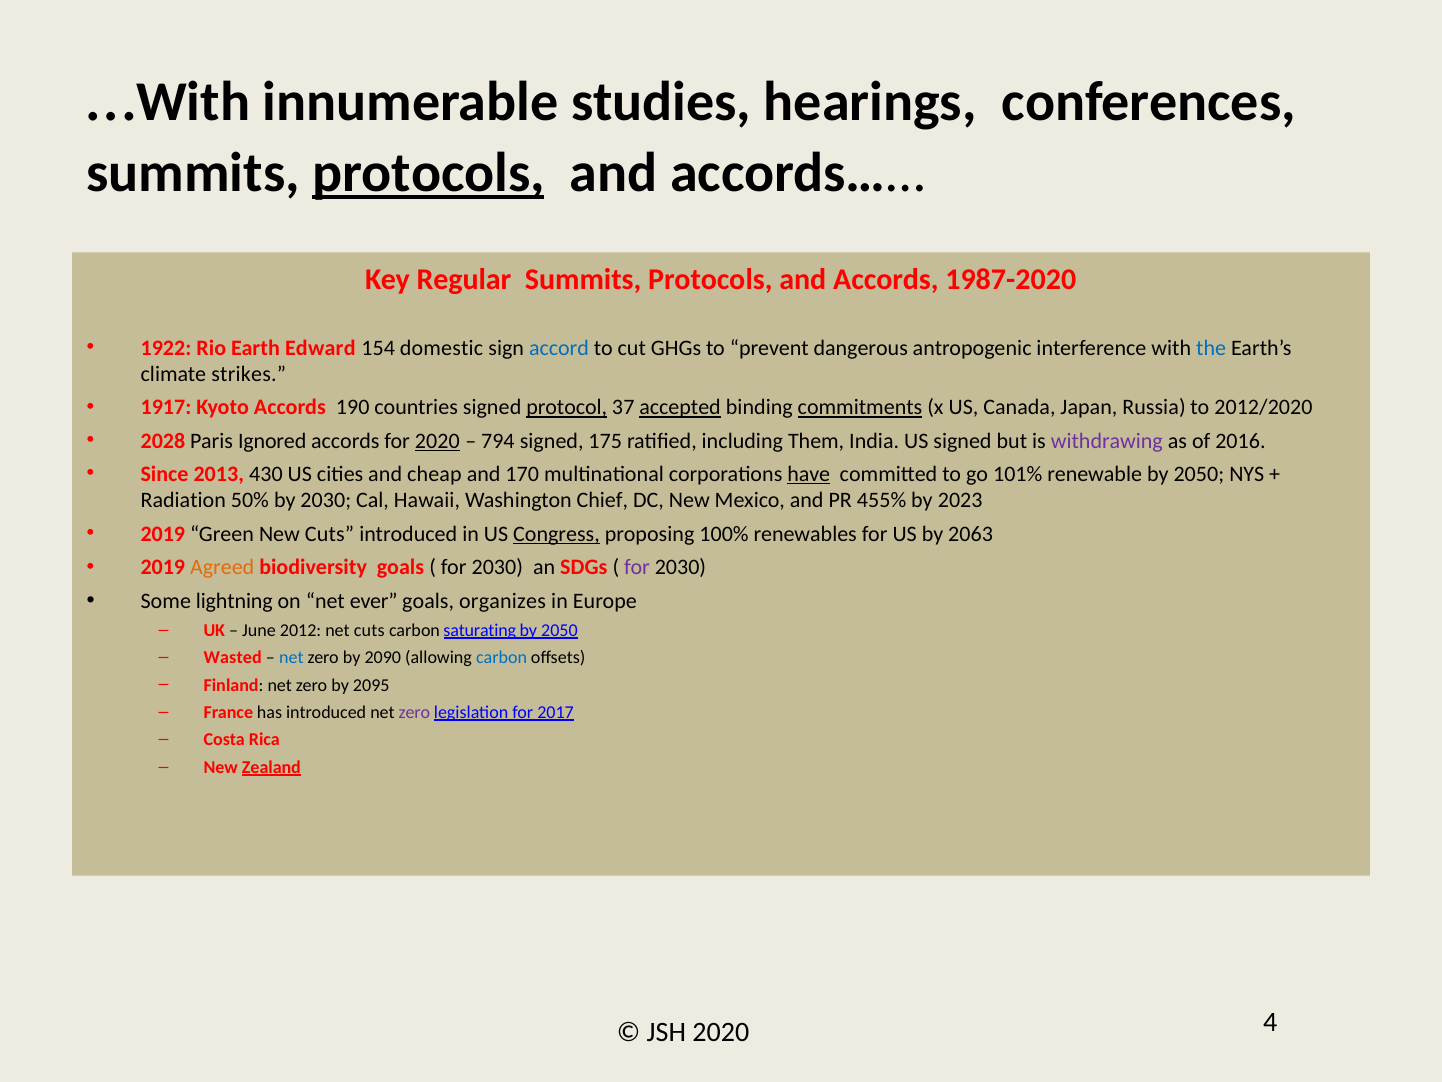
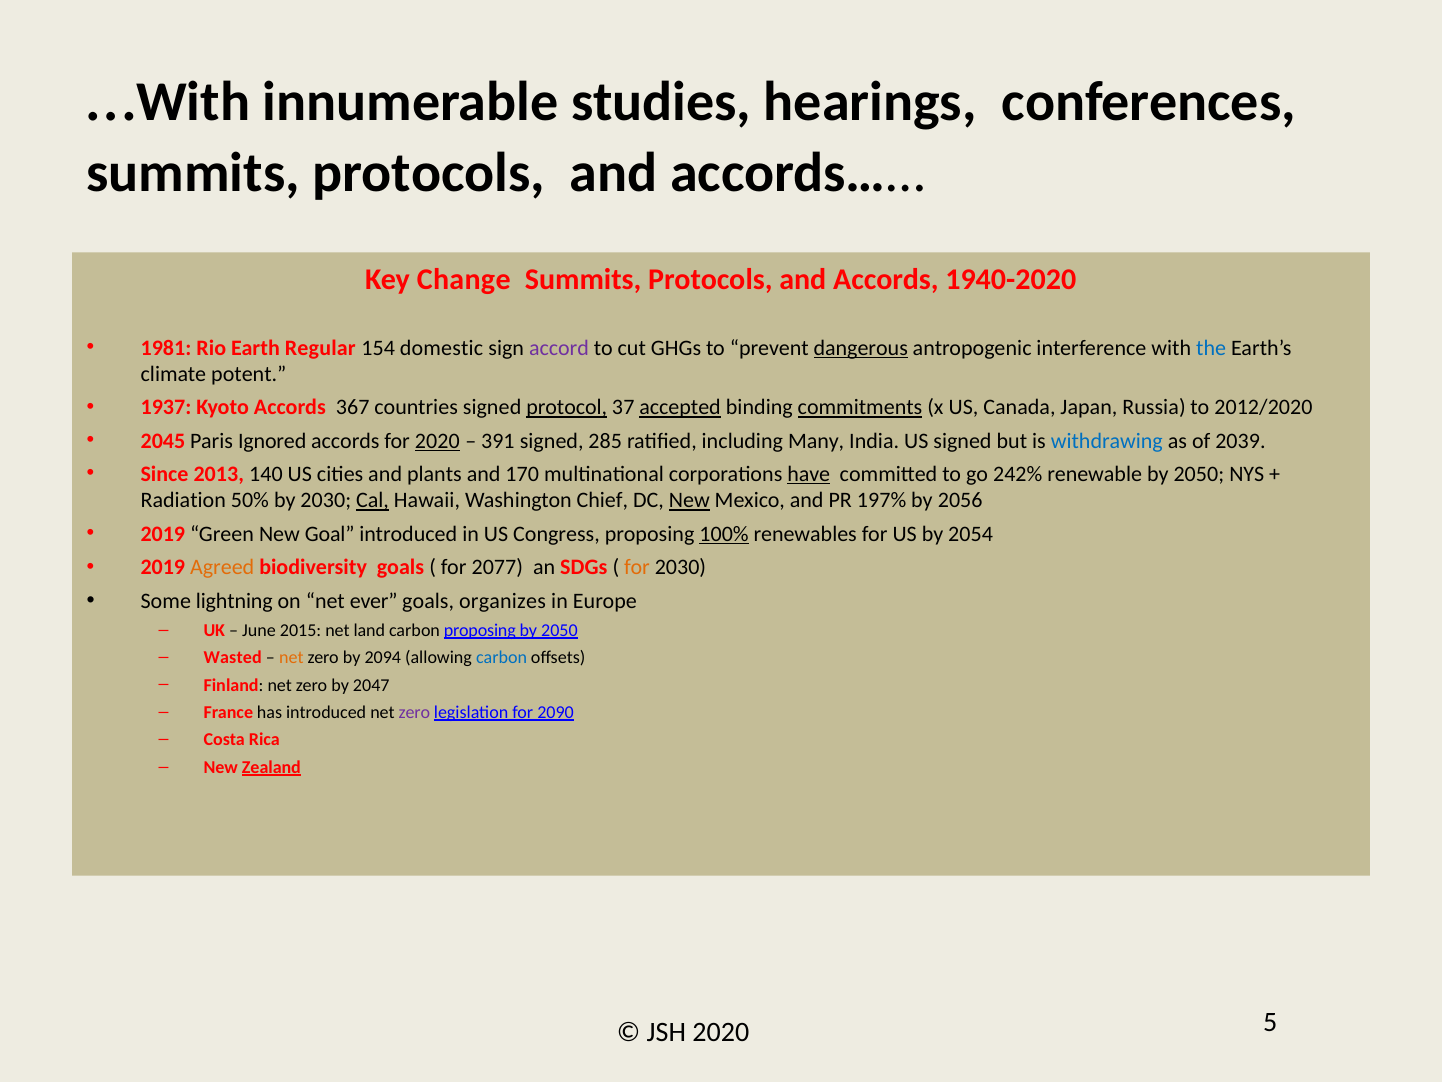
protocols at (428, 173) underline: present -> none
Regular: Regular -> Change
1987-2020: 1987-2020 -> 1940-2020
1922: 1922 -> 1981
Edward: Edward -> Regular
accord colour: blue -> purple
dangerous underline: none -> present
strikes: strikes -> potent
1917: 1917 -> 1937
190: 190 -> 367
2028: 2028 -> 2045
794: 794 -> 391
175: 175 -> 285
Them: Them -> Many
withdrawing colour: purple -> blue
2016: 2016 -> 2039
430: 430 -> 140
cheap: cheap -> plants
101%: 101% -> 242%
Cal underline: none -> present
New at (689, 500) underline: none -> present
455%: 455% -> 197%
2023: 2023 -> 2056
New Cuts: Cuts -> Goal
Congress underline: present -> none
100% underline: none -> present
2063: 2063 -> 2054
2030 at (497, 567): 2030 -> 2077
for at (637, 567) colour: purple -> orange
2012: 2012 -> 2015
net cuts: cuts -> land
carbon saturating: saturating -> proposing
net at (291, 657) colour: blue -> orange
2090: 2090 -> 2094
2095: 2095 -> 2047
2017: 2017 -> 2090
4: 4 -> 5
